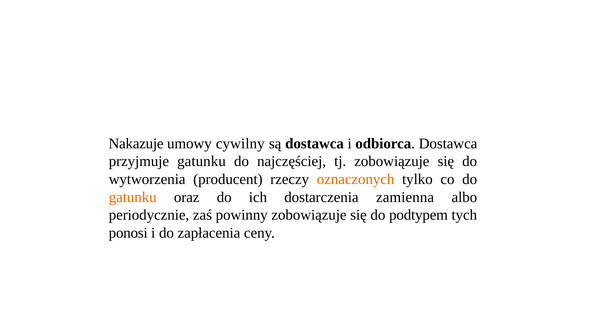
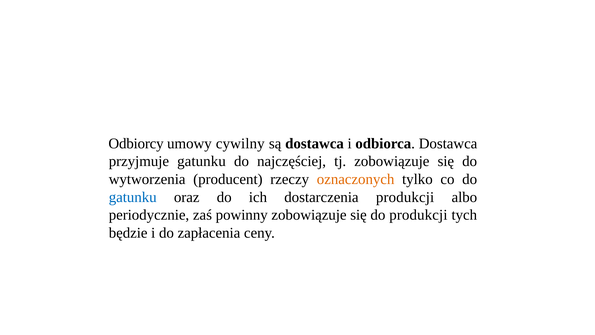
Nakazuje: Nakazuje -> Odbiorcy
gatunku at (133, 197) colour: orange -> blue
dostarczenia zamienna: zamienna -> produkcji
do podtypem: podtypem -> produkcji
ponosi: ponosi -> będzie
